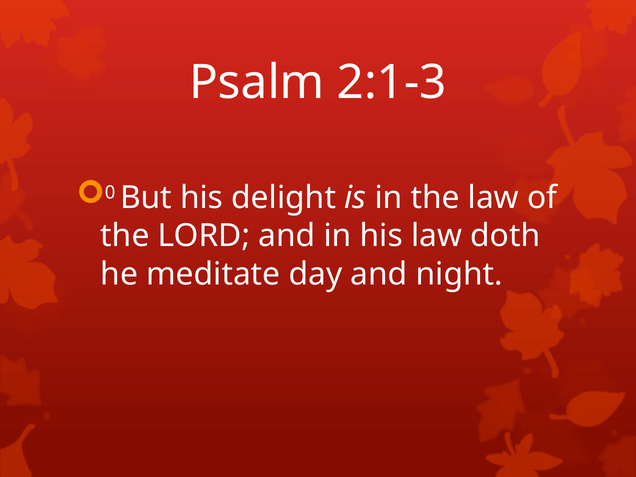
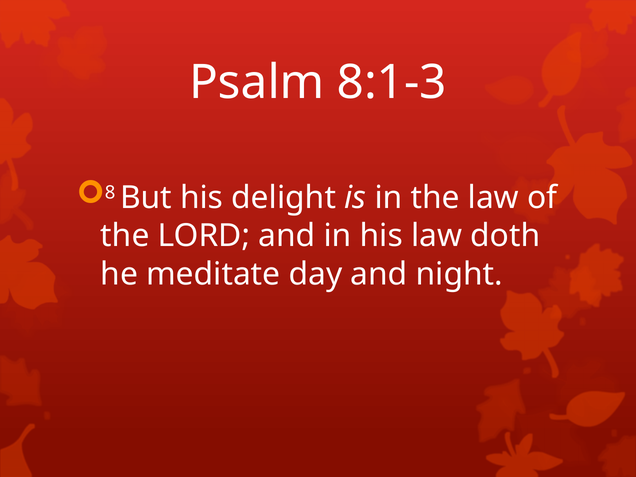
2:1-3: 2:1-3 -> 8:1-3
0: 0 -> 8
